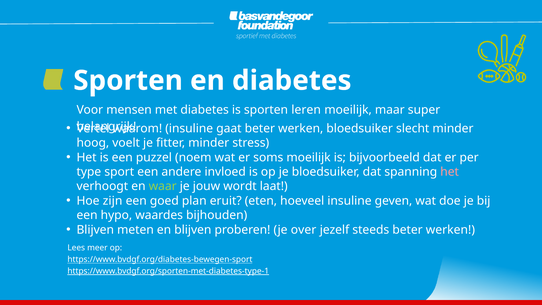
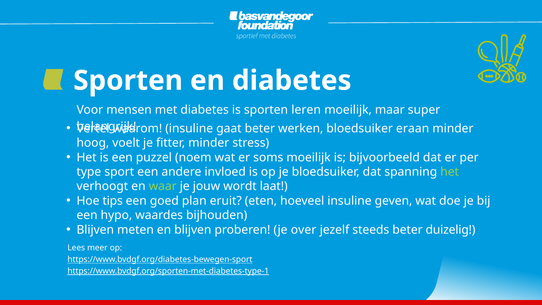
slecht: slecht -> eraan
het at (450, 172) colour: pink -> light green
zijn: zijn -> tips
steeds beter werken: werken -> duizelig
